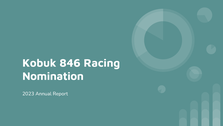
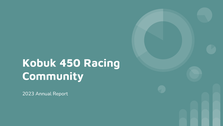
846: 846 -> 450
Nomination: Nomination -> Community
